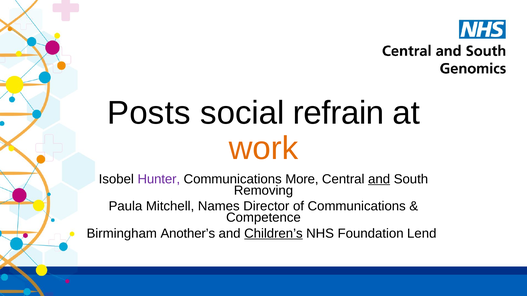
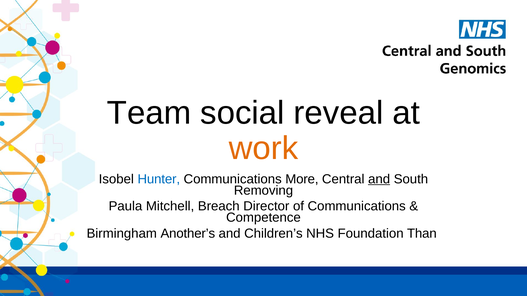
Posts: Posts -> Team
refrain: refrain -> reveal
Hunter colour: purple -> blue
Names: Names -> Breach
Children’s underline: present -> none
Lend: Lend -> Than
